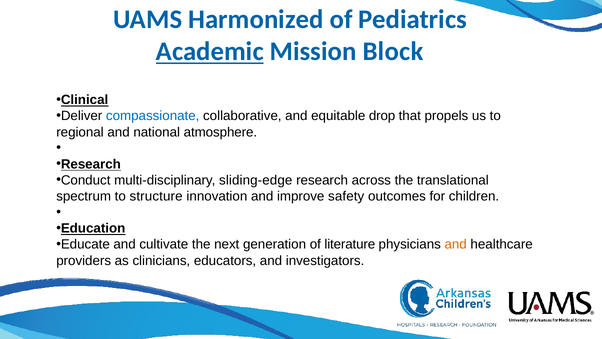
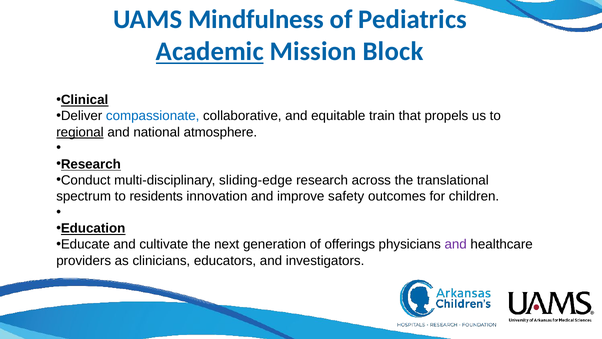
Harmonized: Harmonized -> Mindfulness
drop: drop -> train
regional underline: none -> present
structure: structure -> residents
literature: literature -> offerings
and at (456, 244) colour: orange -> purple
